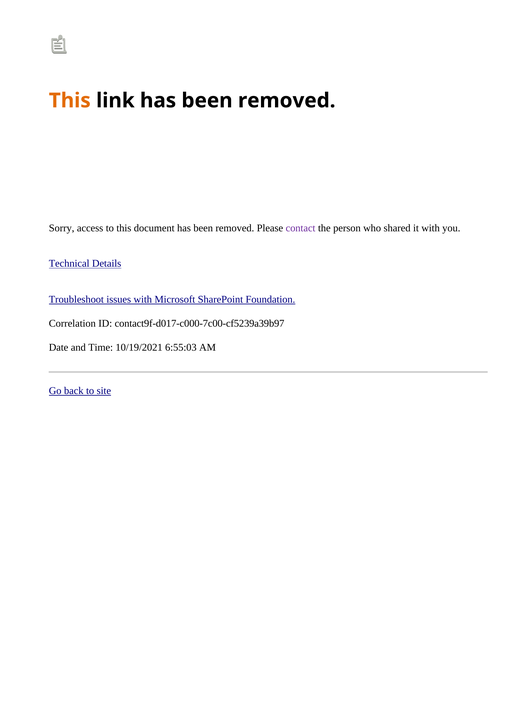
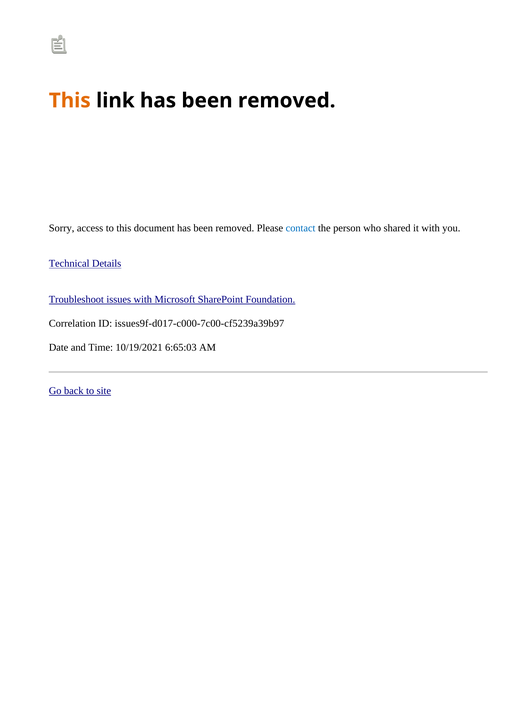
contact colour: purple -> blue
contact9f-d017-c000-7c00-cf5239a39b97: contact9f-d017-c000-7c00-cf5239a39b97 -> issues9f-d017-c000-7c00-cf5239a39b97
6:55:03: 6:55:03 -> 6:65:03
